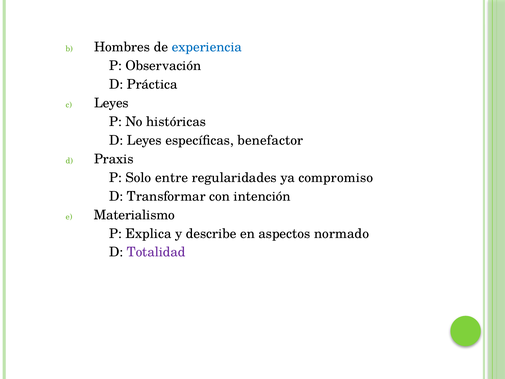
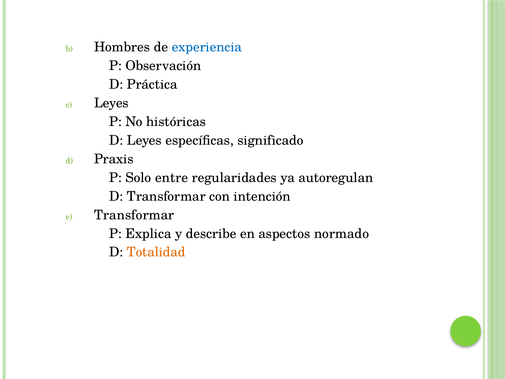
benefactor: benefactor -> significado
compromiso: compromiso -> autoregulan
Materialismo at (134, 215): Materialismo -> Transformar
Totalidad colour: purple -> orange
